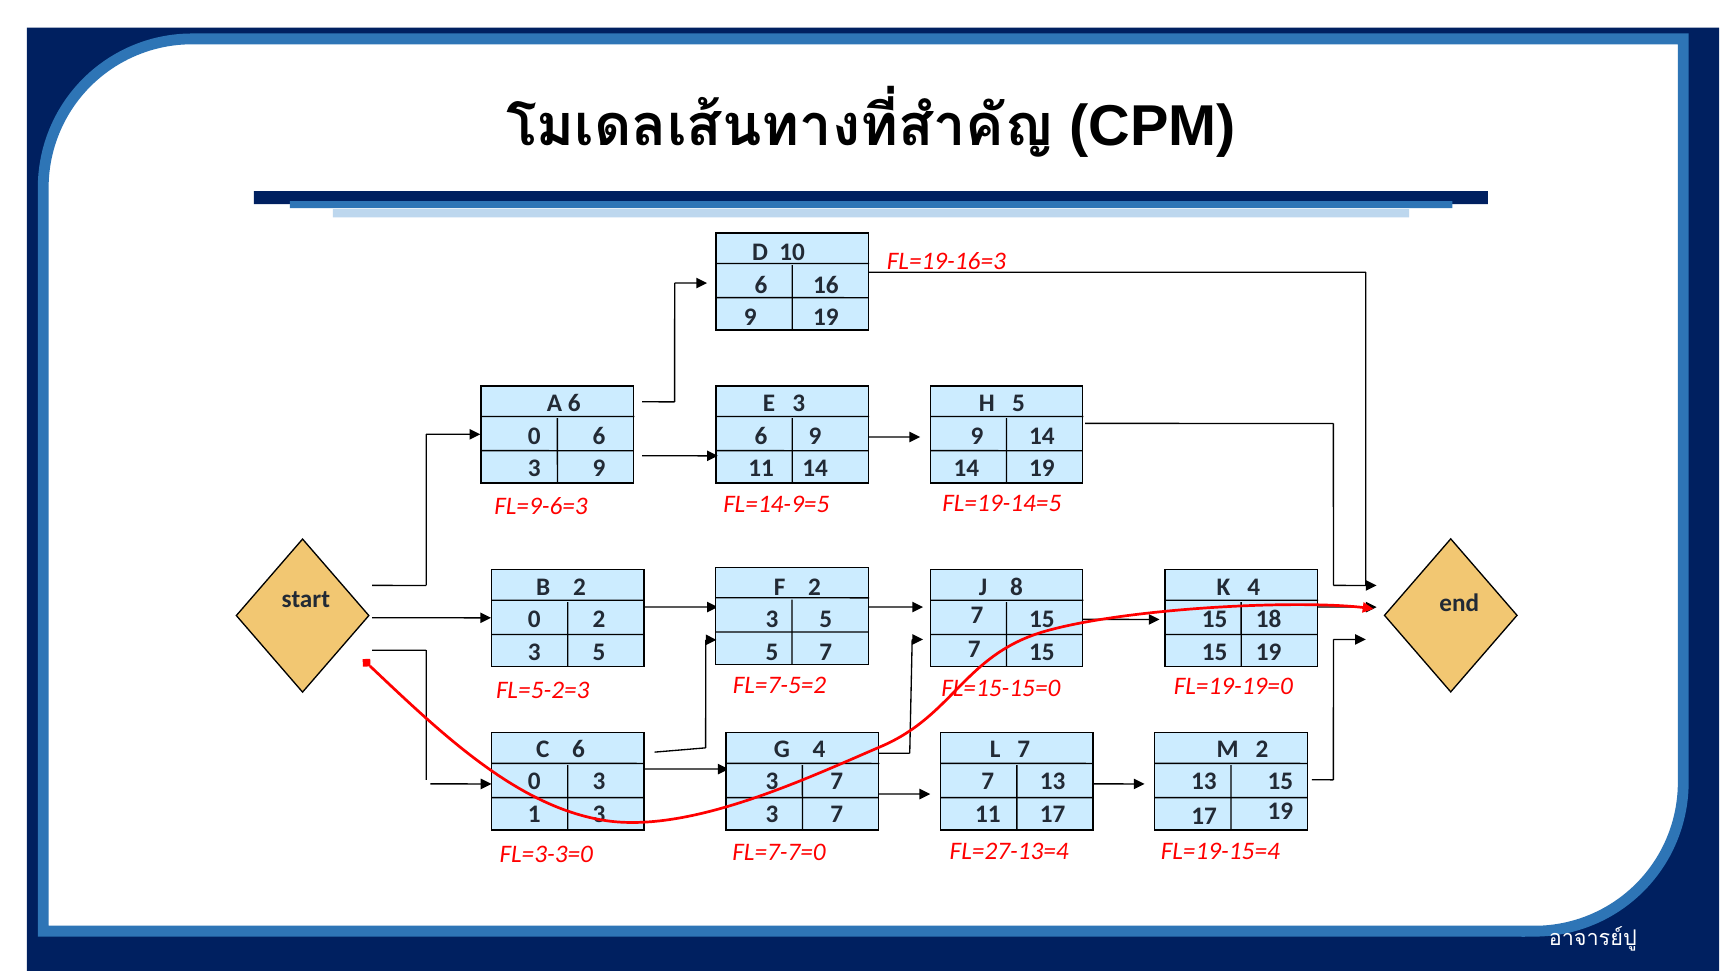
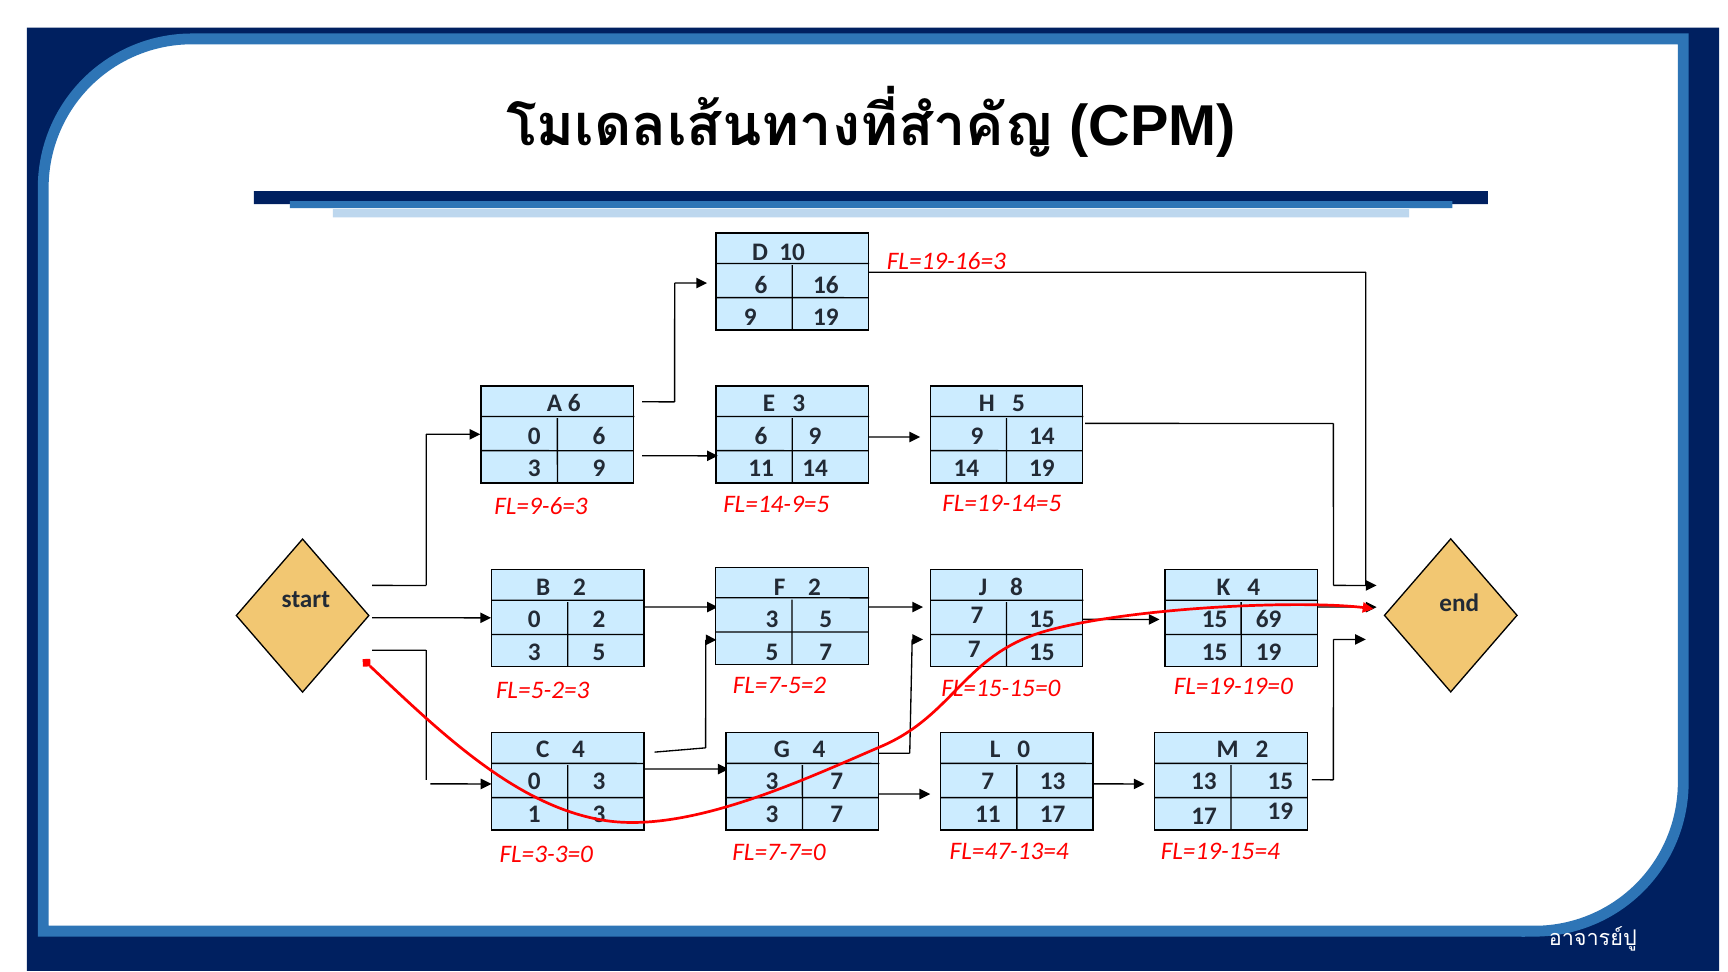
18: 18 -> 69
C 6: 6 -> 4
L 7: 7 -> 0
FL=27-13=4: FL=27-13=4 -> FL=47-13=4
